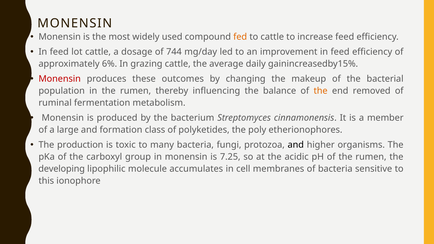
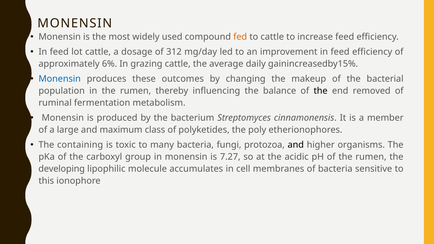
744: 744 -> 312
Monensin at (60, 79) colour: red -> blue
the at (321, 91) colour: orange -> black
formation: formation -> maximum
production: production -> containing
7.25: 7.25 -> 7.27
